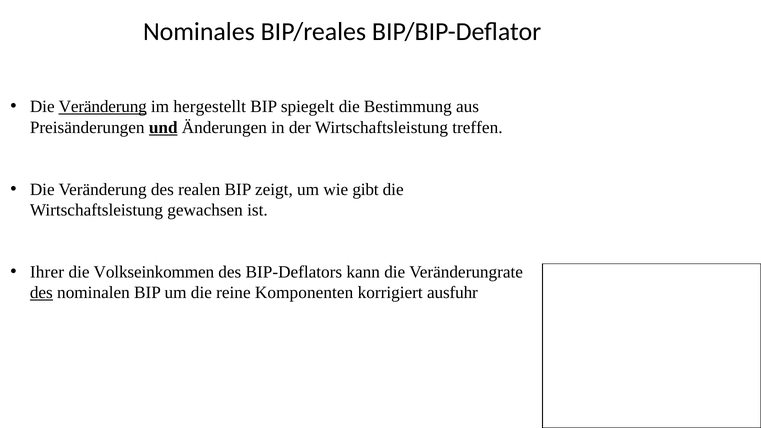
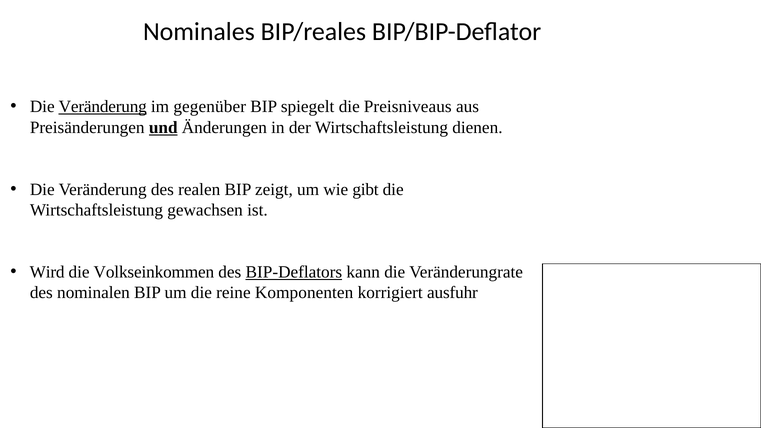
hergestellt: hergestellt -> gegenüber
Bestimmung: Bestimmung -> Preisniveaus
treffen: treffen -> dienen
Ihrer: Ihrer -> Wird
BIP-Deflators underline: none -> present
des at (41, 293) underline: present -> none
